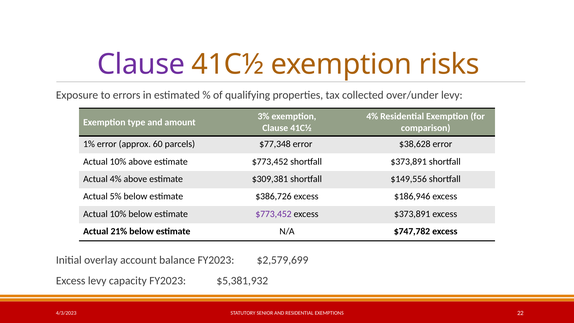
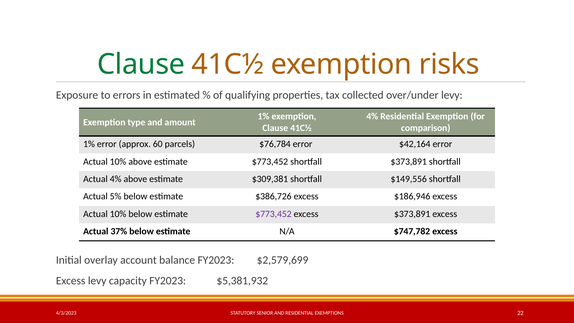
Clause at (141, 64) colour: purple -> green
3% at (264, 116): 3% -> 1%
$77,348: $77,348 -> $76,784
$38,628: $38,628 -> $42,164
21%: 21% -> 37%
